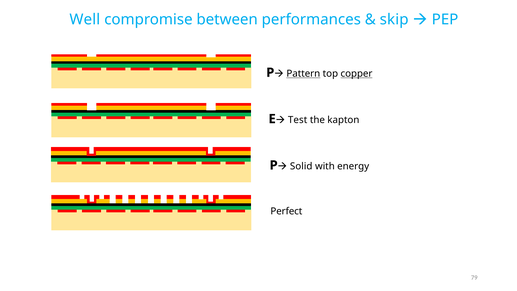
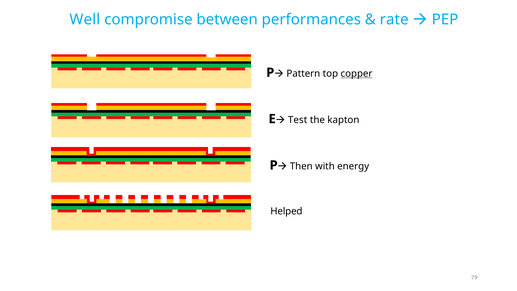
skip: skip -> rate
Pattern underline: present -> none
Solid: Solid -> Then
Perfect: Perfect -> Helped
